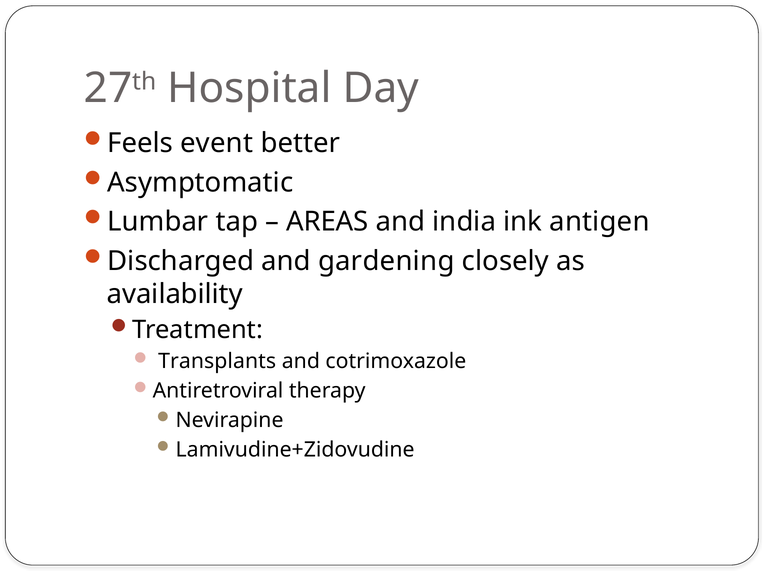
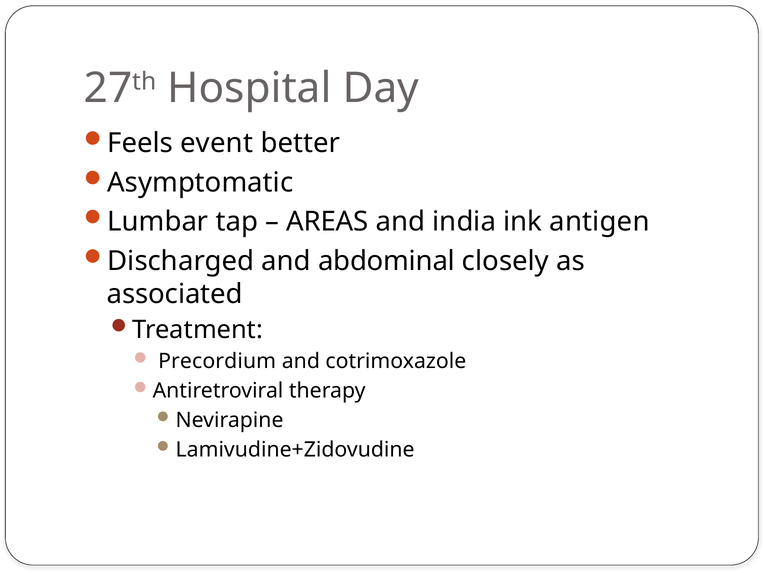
gardening: gardening -> abdominal
availability: availability -> associated
Transplants: Transplants -> Precordium
